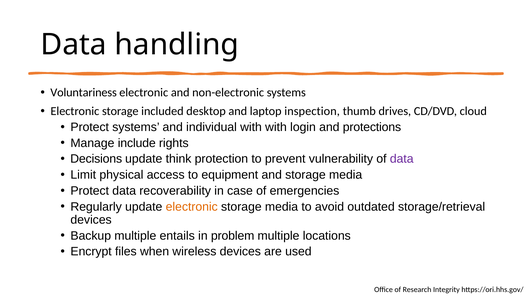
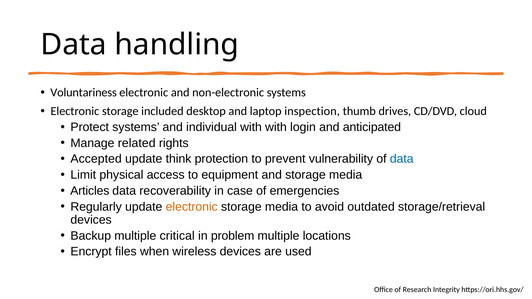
protections: protections -> anticipated
include: include -> related
Decisions: Decisions -> Accepted
data at (402, 159) colour: purple -> blue
Protect at (90, 191): Protect -> Articles
entails: entails -> critical
